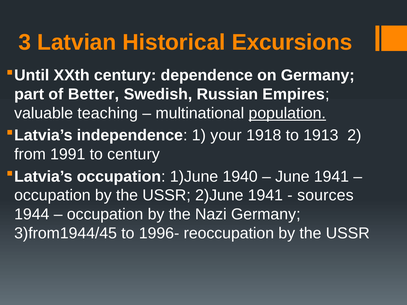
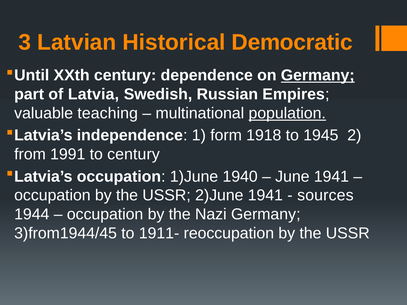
Excursions: Excursions -> Democratic
Germany at (318, 75) underline: none -> present
Better: Better -> Latvia
your: your -> form
1913: 1913 -> 1945
1996-: 1996- -> 1911-
